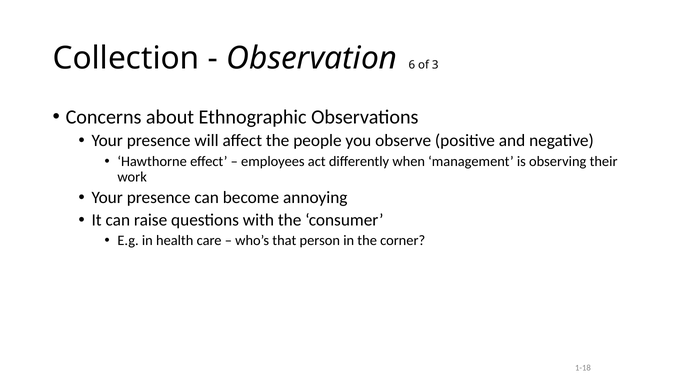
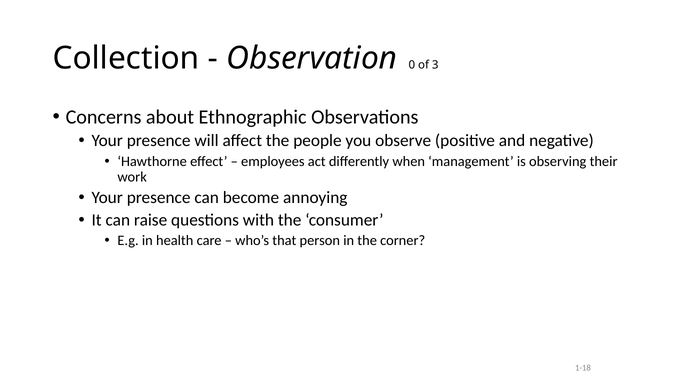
6: 6 -> 0
